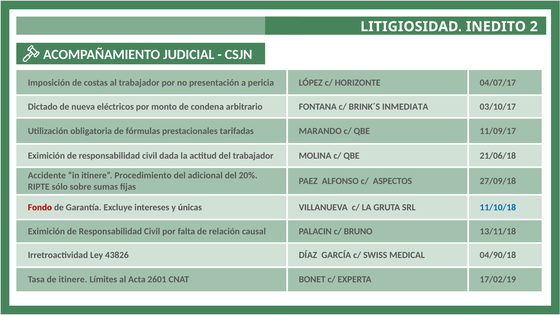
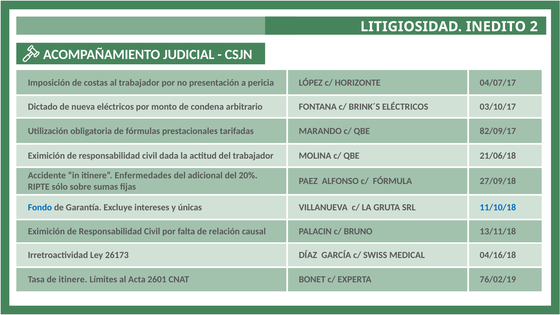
BRINK´S INMEDIATA: INMEDIATA -> ELÉCTRICOS
11/09/17: 11/09/17 -> 82/09/17
Procedimiento: Procedimiento -> Enfermedades
ASPECTOS: ASPECTOS -> FÓRMULA
Fondo colour: red -> blue
43826: 43826 -> 26173
04/90/18: 04/90/18 -> 04/16/18
17/02/19: 17/02/19 -> 76/02/19
